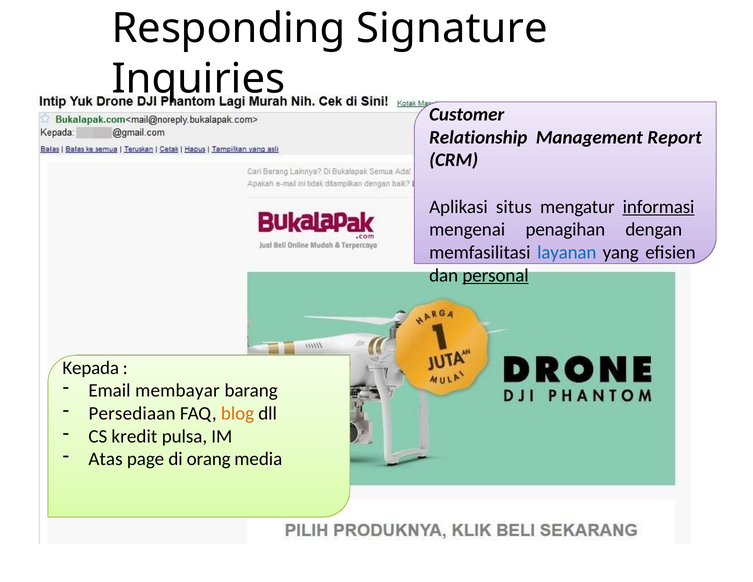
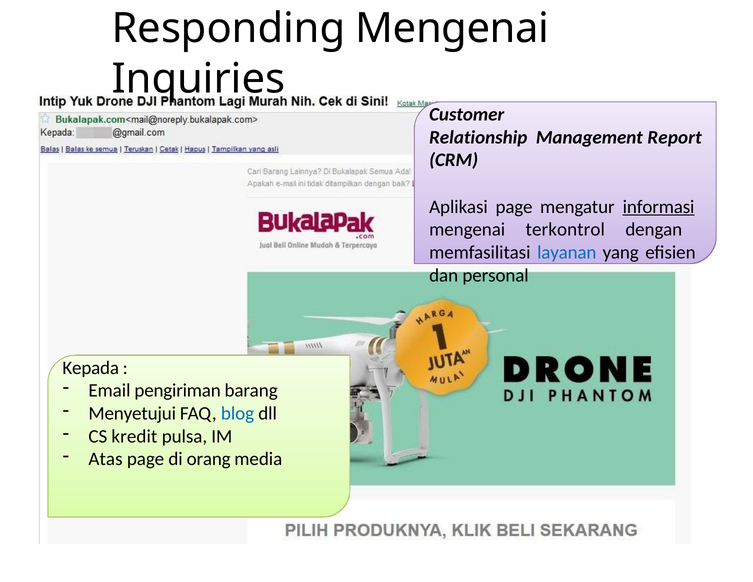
Responding Signature: Signature -> Mengenai
Aplikasi situs: situs -> page
penagihan: penagihan -> terkontrol
personal underline: present -> none
membayar: membayar -> pengiriman
Persediaan: Persediaan -> Menyetujui
blog colour: orange -> blue
